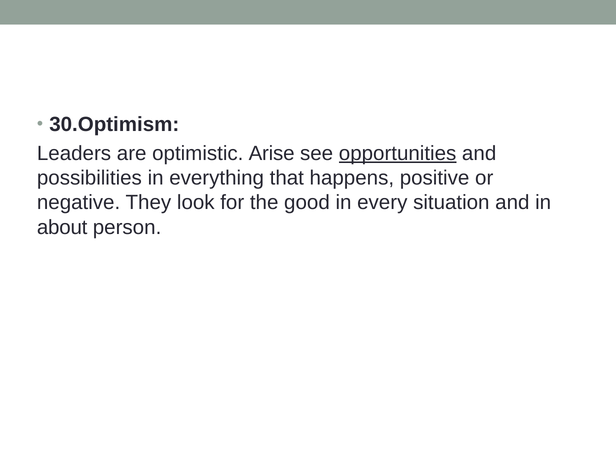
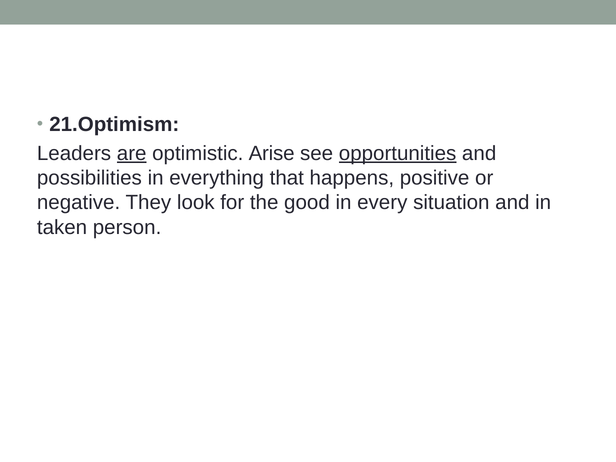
30.Optimism: 30.Optimism -> 21.Optimism
are underline: none -> present
about: about -> taken
